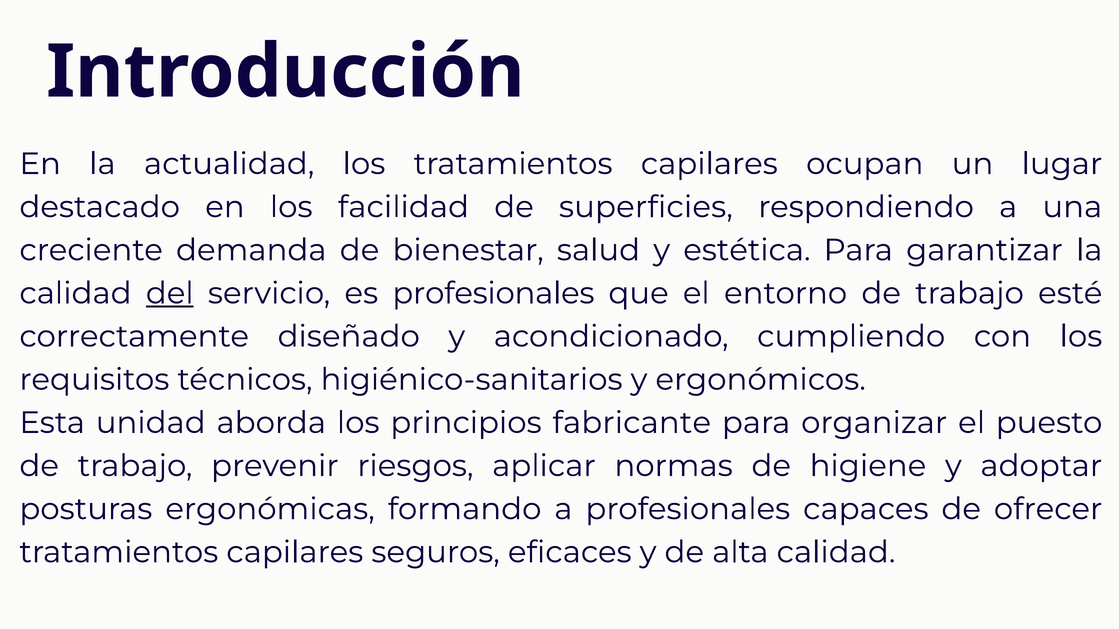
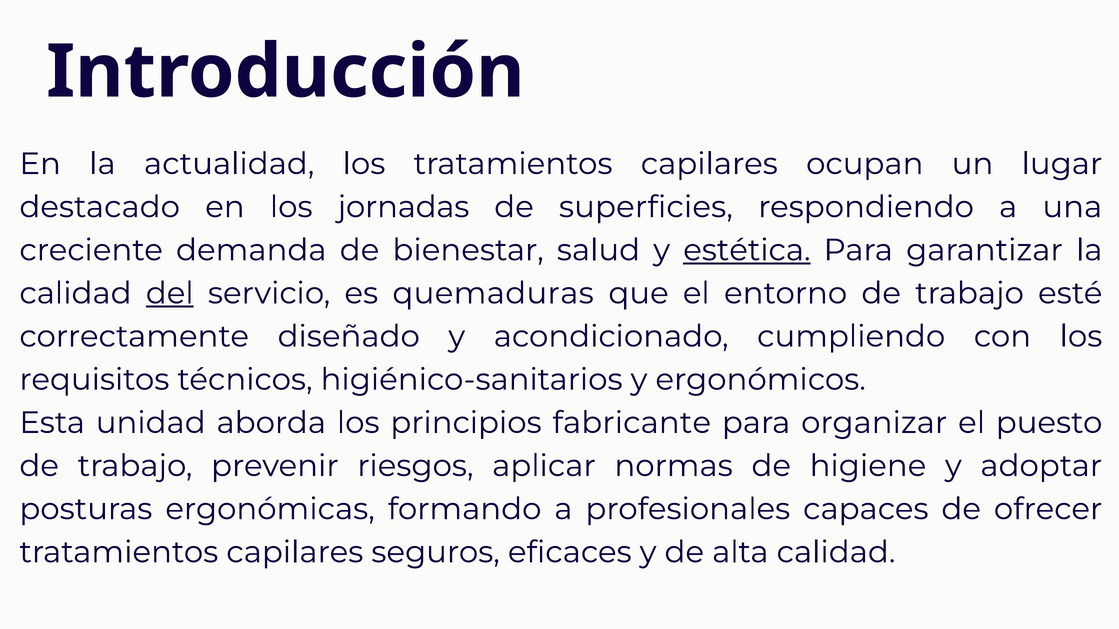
facilidad: facilidad -> jornadas
estética underline: none -> present
es profesionales: profesionales -> quemaduras
